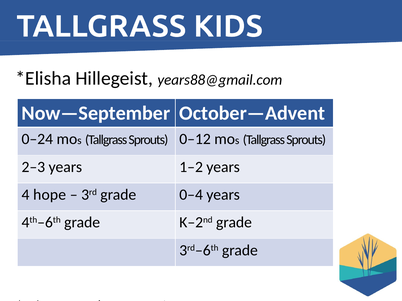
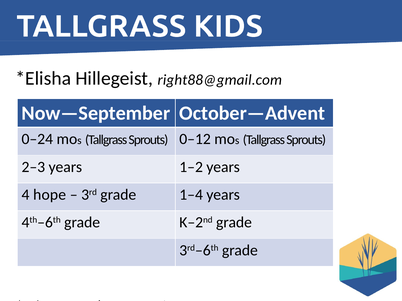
years88@gmail.com: years88@gmail.com -> right88@gmail.com
0–4: 0–4 -> 1–4
